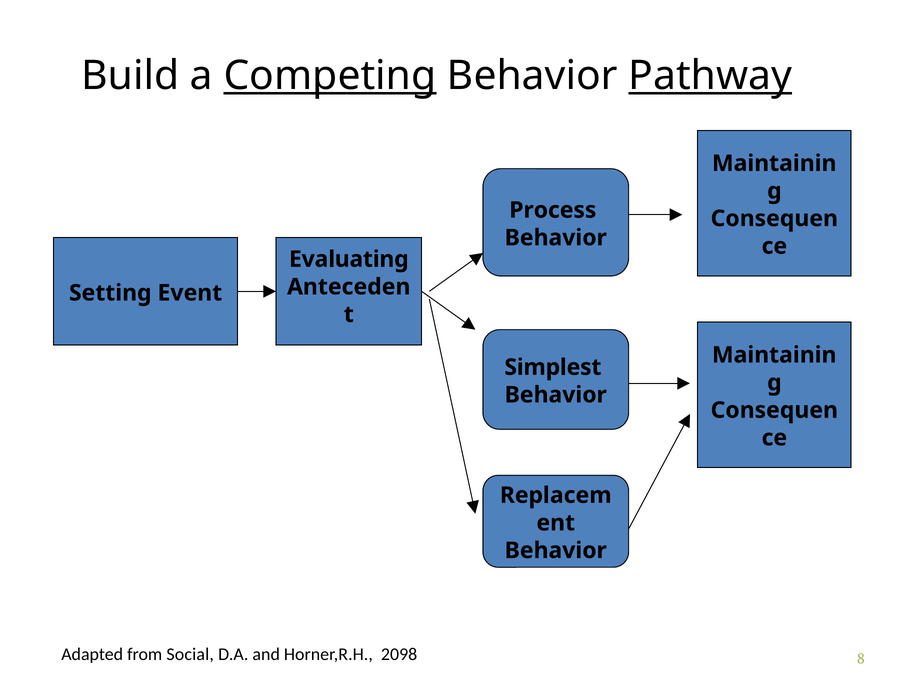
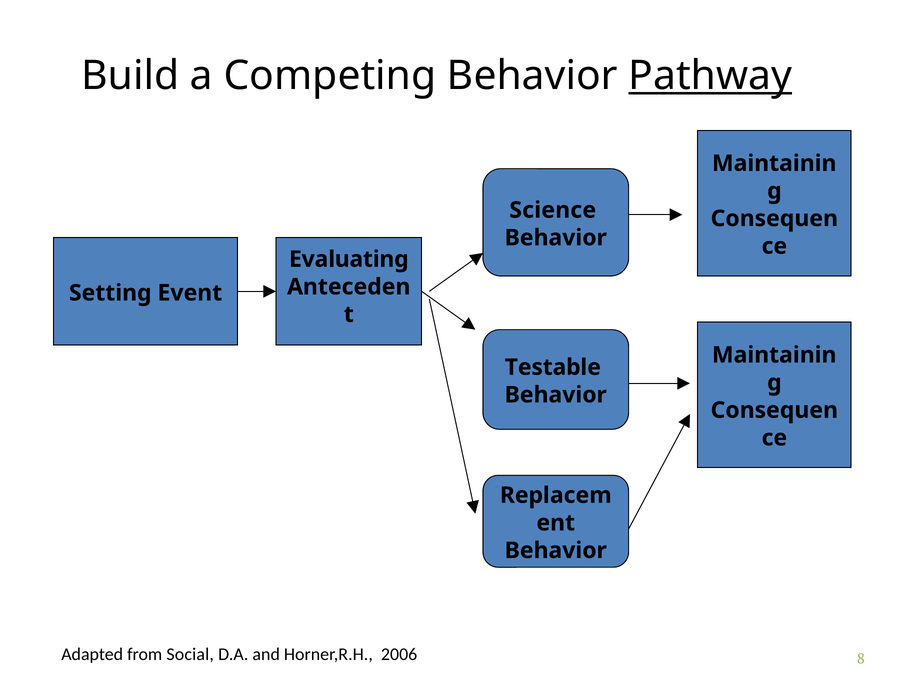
Competing underline: present -> none
Process: Process -> Science
Simplest: Simplest -> Testable
2098: 2098 -> 2006
